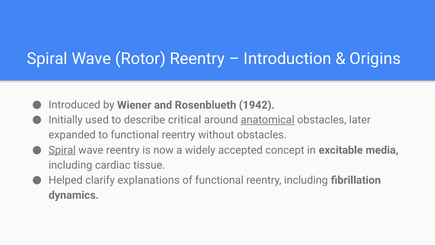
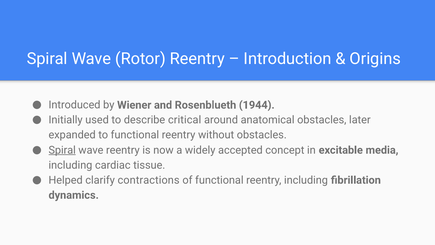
1942: 1942 -> 1944
anatomical underline: present -> none
explanations: explanations -> contractions
